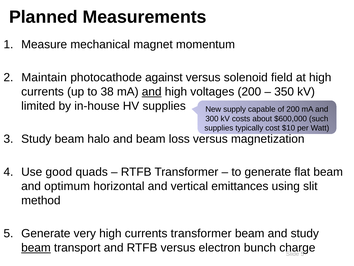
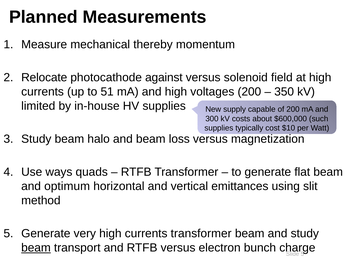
magnet: magnet -> thereby
Maintain: Maintain -> Relocate
38: 38 -> 51
and at (152, 92) underline: present -> none
good: good -> ways
